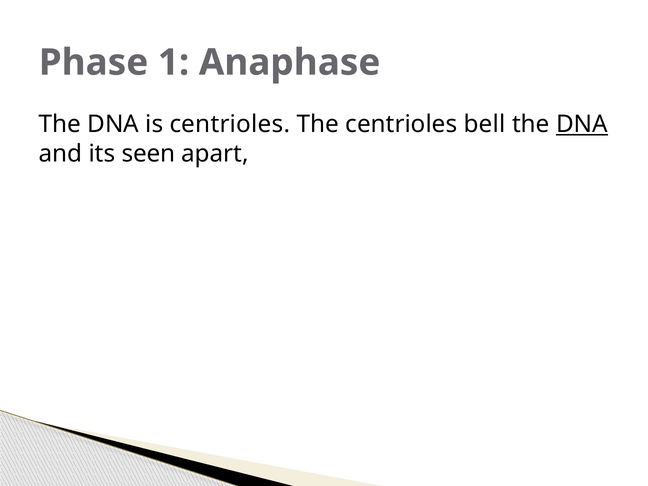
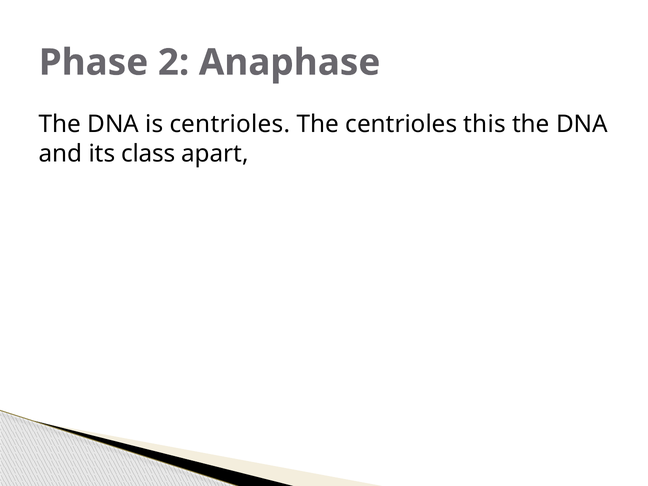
1: 1 -> 2
bell: bell -> this
DNA at (582, 124) underline: present -> none
seen: seen -> class
